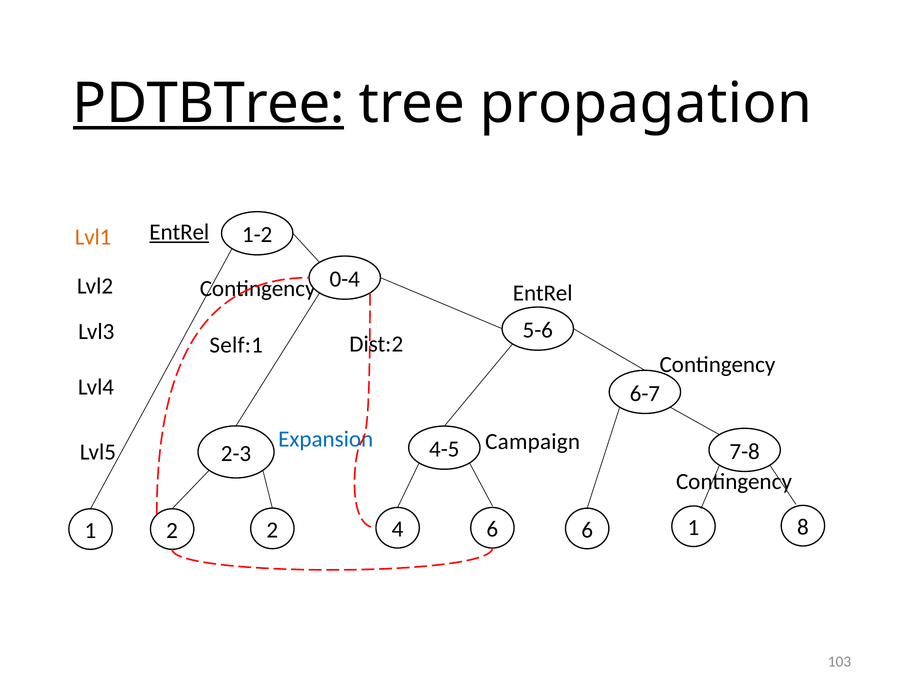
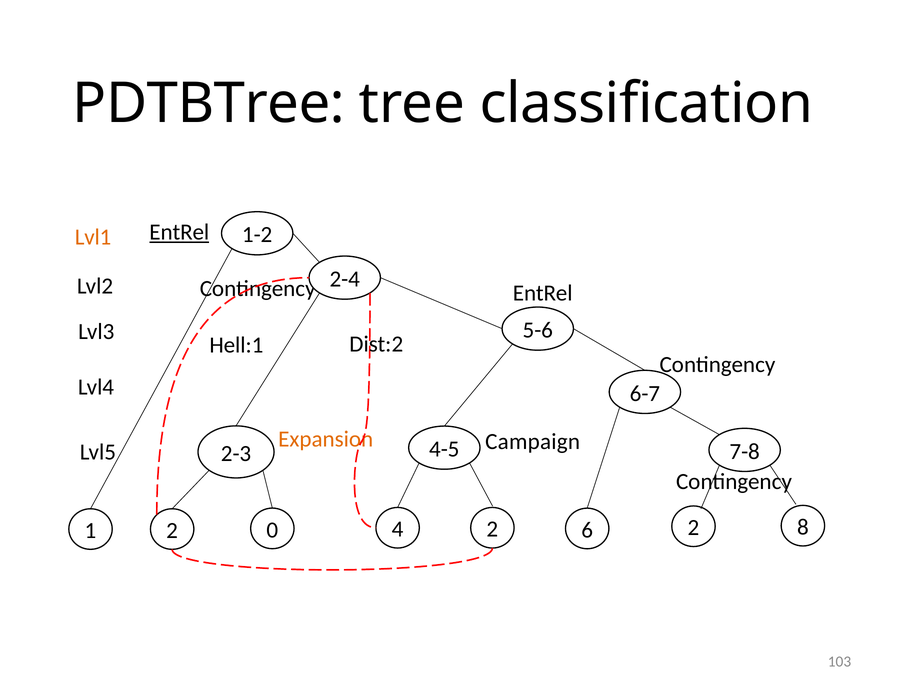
PDTBTree underline: present -> none
propagation: propagation -> classification
0-4: 0-4 -> 2-4
Self:1: Self:1 -> Hell:1
Expansion colour: blue -> orange
1 2: 2 -> 0
4 6: 6 -> 2
6 1: 1 -> 2
